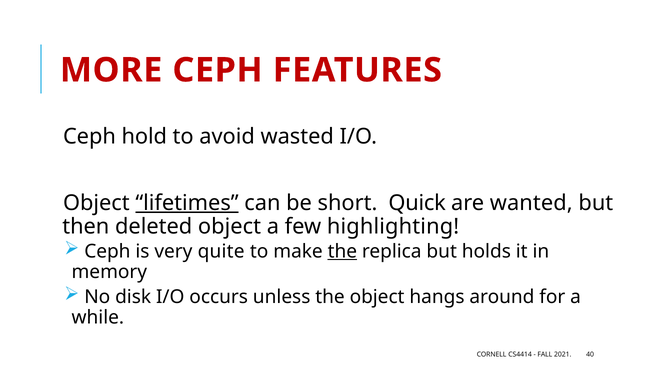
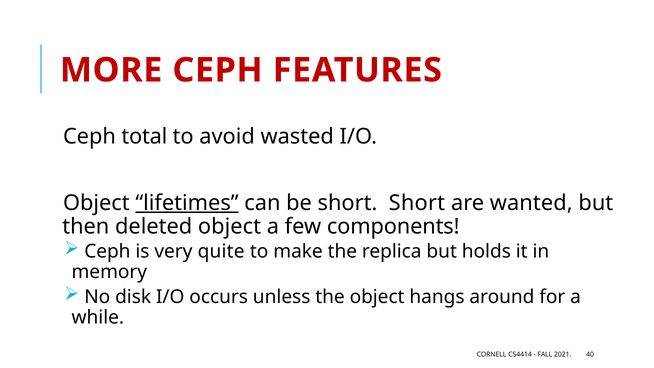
hold: hold -> total
short Quick: Quick -> Short
highlighting: highlighting -> components
the at (342, 251) underline: present -> none
